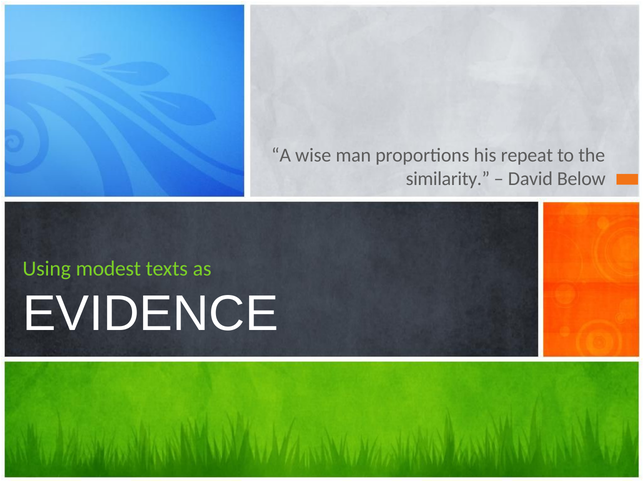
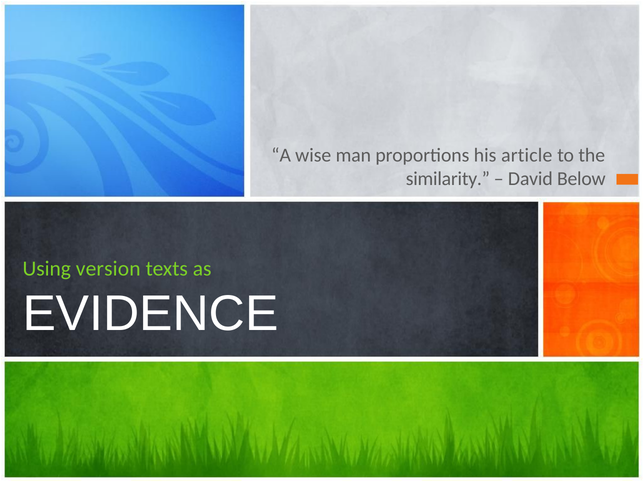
repeat: repeat -> article
modest: modest -> version
